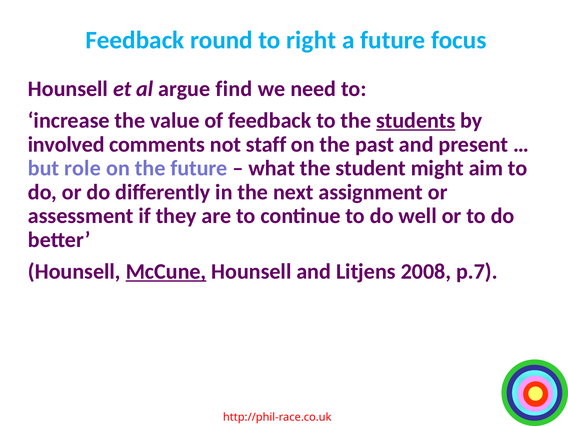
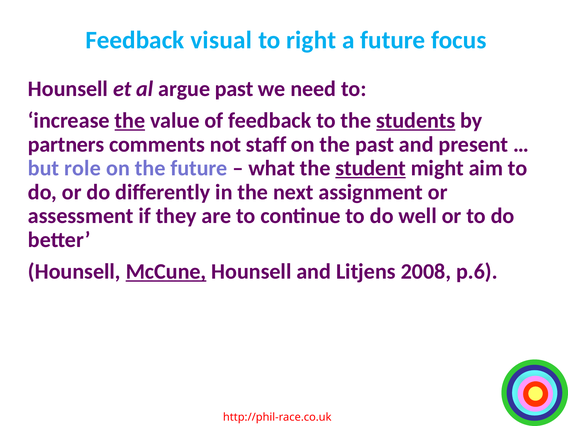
round: round -> visual
argue find: find -> past
the at (130, 121) underline: none -> present
involved: involved -> partners
student underline: none -> present
p.7: p.7 -> p.6
